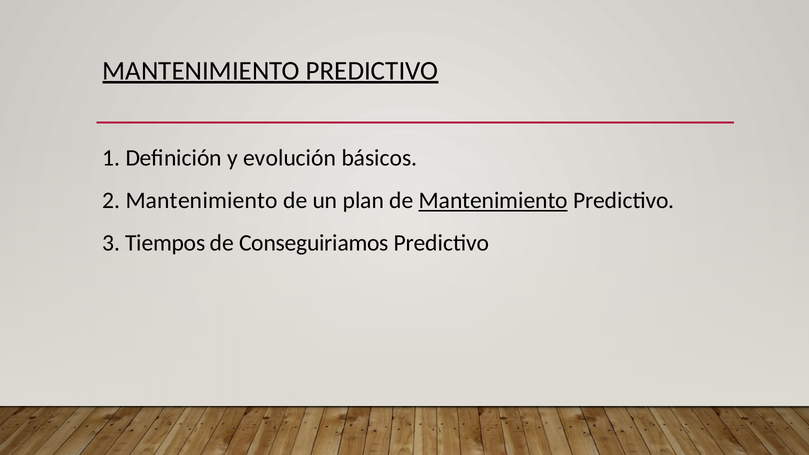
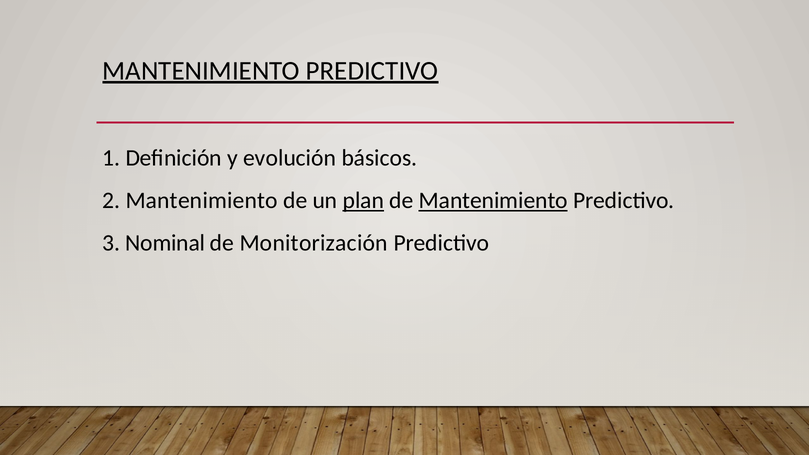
plan underline: none -> present
Tiempos: Tiempos -> Nominal
Conseguiriamos: Conseguiriamos -> Monitorización
